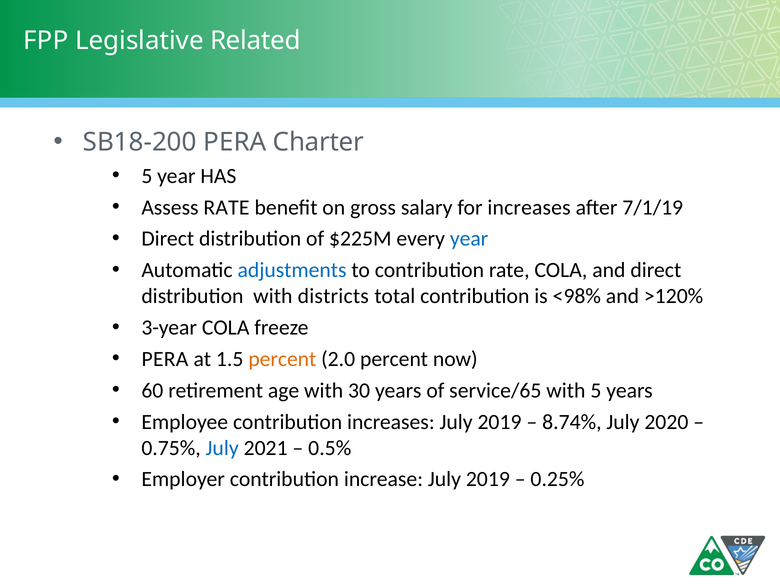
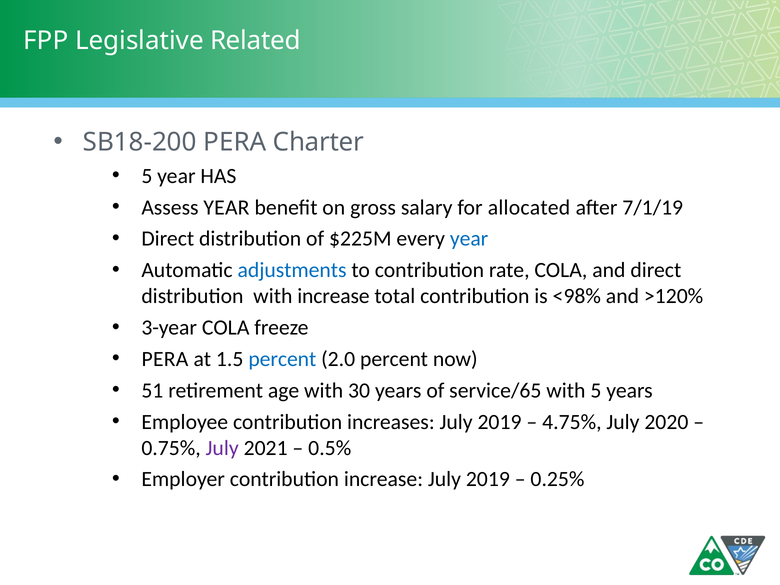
Assess RATE: RATE -> YEAR
for increases: increases -> allocated
with districts: districts -> increase
percent at (282, 359) colour: orange -> blue
60: 60 -> 51
8.74%: 8.74% -> 4.75%
July at (222, 448) colour: blue -> purple
